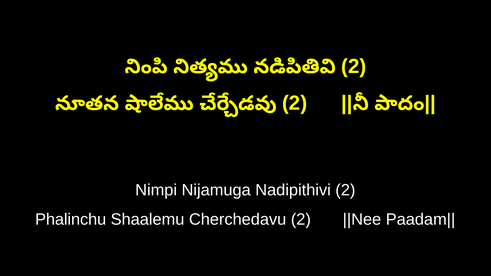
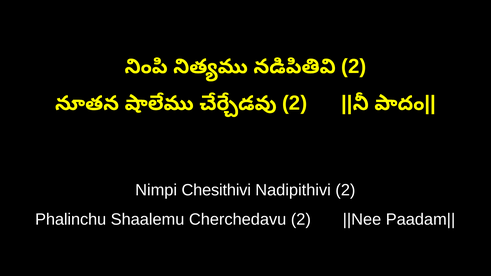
Nijamuga: Nijamuga -> Chesithivi
